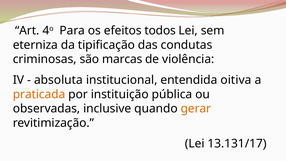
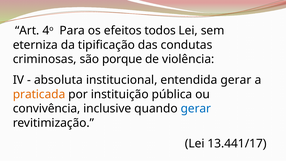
marcas: marcas -> porque
entendida oitiva: oitiva -> gerar
observadas: observadas -> convivência
gerar at (196, 109) colour: orange -> blue
13.131/17: 13.131/17 -> 13.441/17
